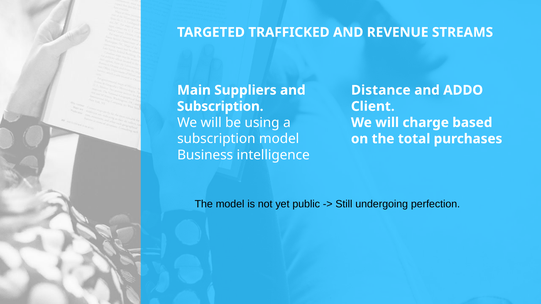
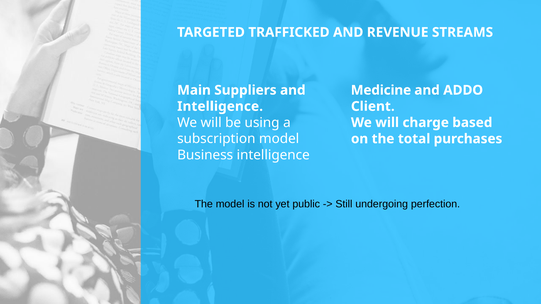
Distance: Distance -> Medicine
Subscription at (220, 106): Subscription -> Intelligence
